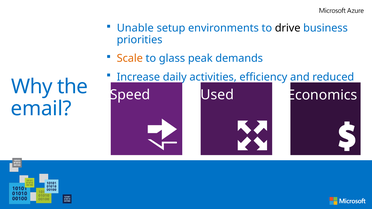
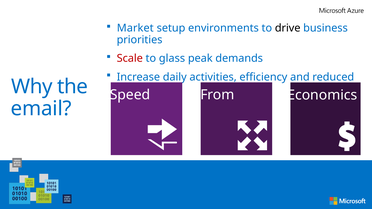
Unable: Unable -> Market
Scale colour: orange -> red
Used: Used -> From
